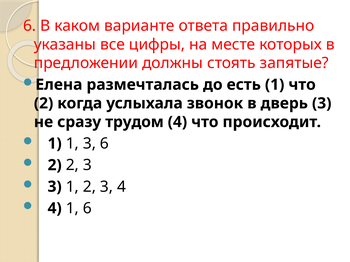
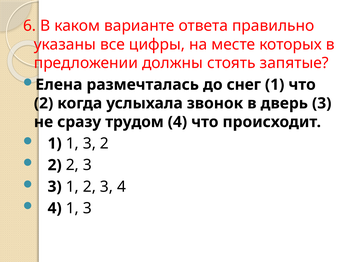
есть: есть -> снег
3 6: 6 -> 2
4 1 6: 6 -> 3
